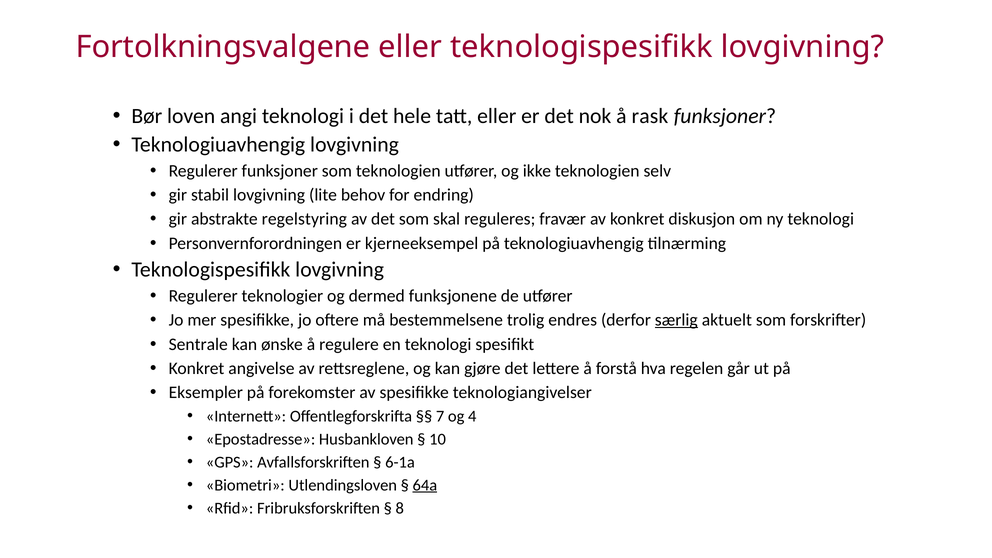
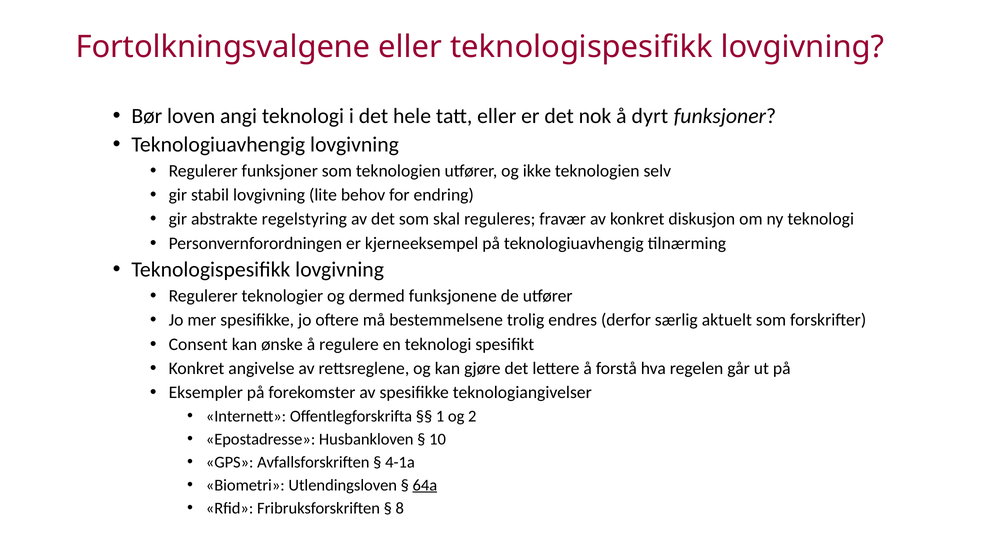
rask: rask -> dyrt
særlig underline: present -> none
Sentrale: Sentrale -> Consent
7: 7 -> 1
4: 4 -> 2
6-1a: 6-1a -> 4-1a
